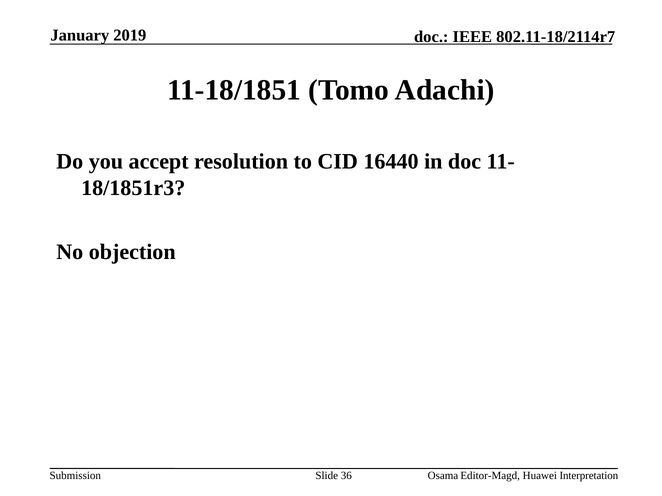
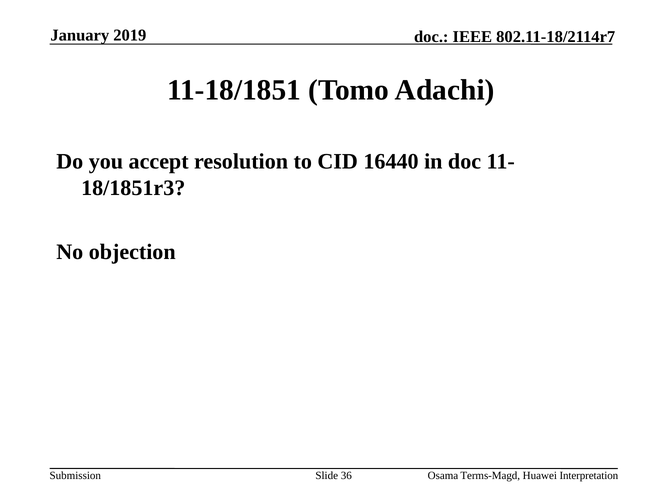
Editor-Magd: Editor-Magd -> Terms-Magd
